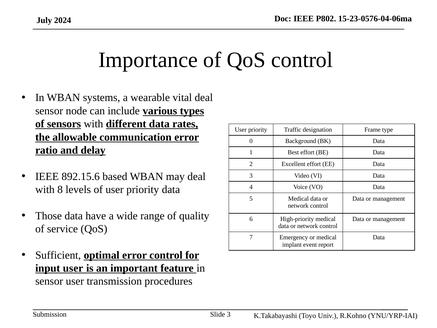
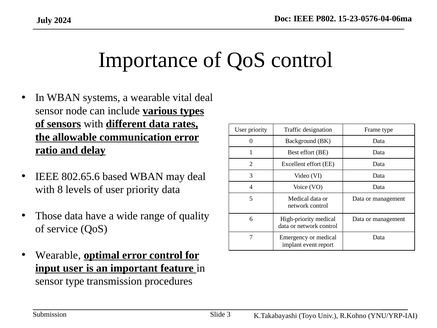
892.15.6: 892.15.6 -> 802.65.6
Sufficient at (58, 255): Sufficient -> Wearable
sensor user: user -> type
